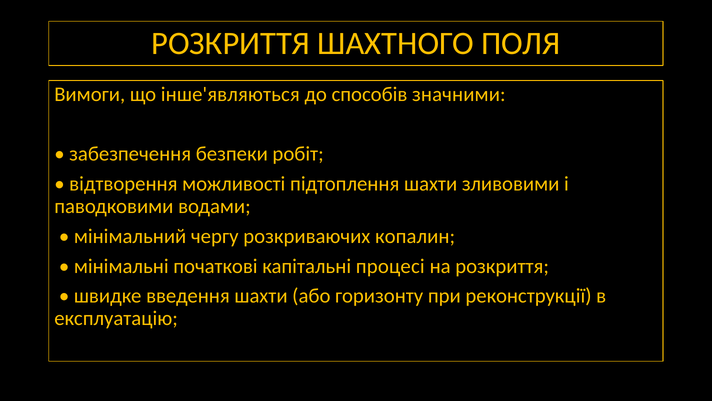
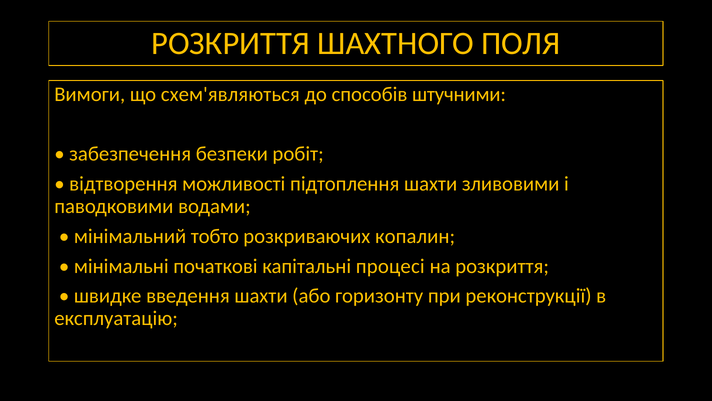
інше'являються: інше'являються -> схем'являються
значними: значними -> штучними
чергу: чергу -> тобто
